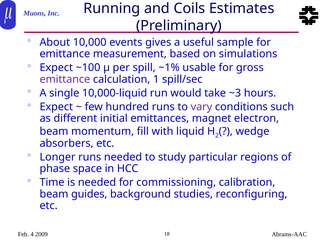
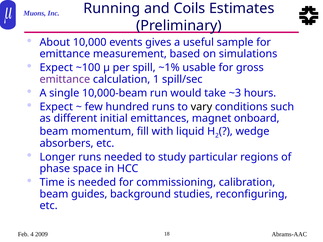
10,000-liquid: 10,000-liquid -> 10,000-beam
vary colour: purple -> black
electron: electron -> onboard
